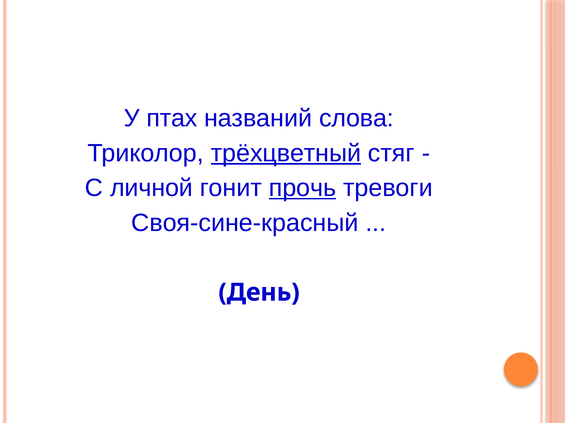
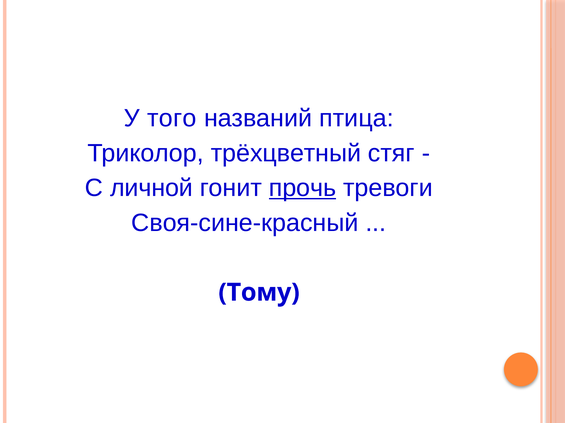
птах: птах -> того
слова: слова -> птица
трёхцветный underline: present -> none
День: День -> Тому
